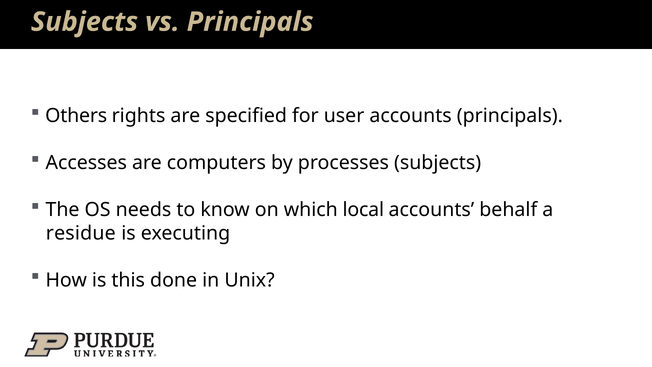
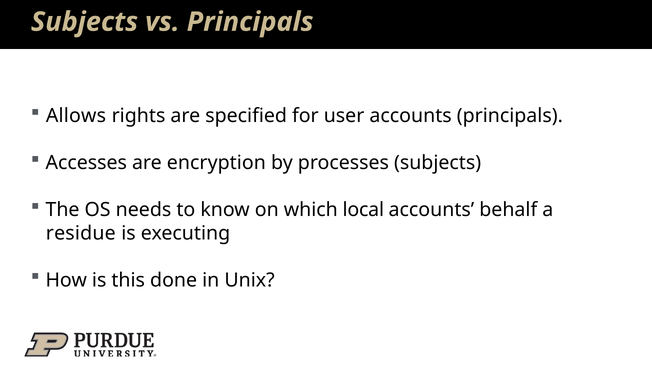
Others: Others -> Allows
computers: computers -> encryption
